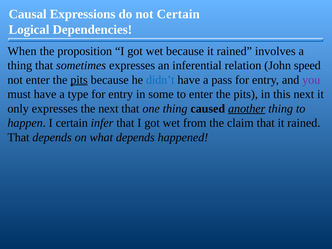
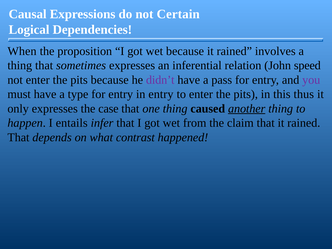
pits at (79, 80) underline: present -> none
didn’t colour: blue -> purple
in some: some -> entry
this next: next -> thus
the next: next -> case
I certain: certain -> entails
what depends: depends -> contrast
